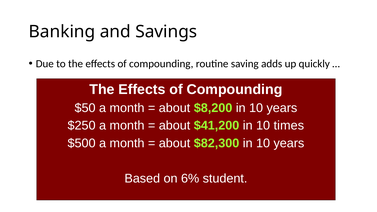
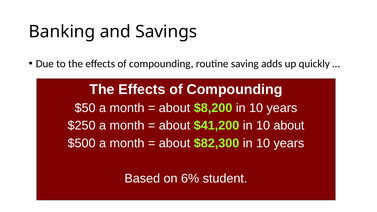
10 times: times -> about
